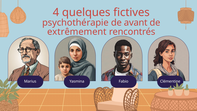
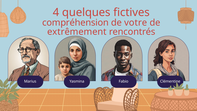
psychothérapie: psychothérapie -> compréhension
avant: avant -> votre
